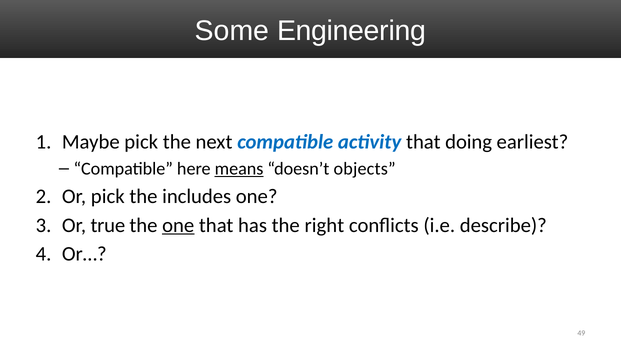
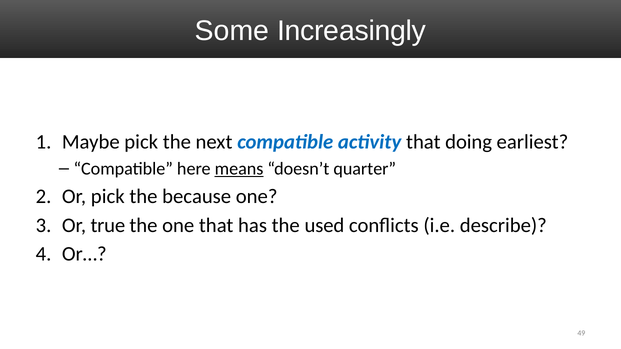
Engineering: Engineering -> Increasingly
objects: objects -> quarter
includes: includes -> because
one at (178, 225) underline: present -> none
right: right -> used
